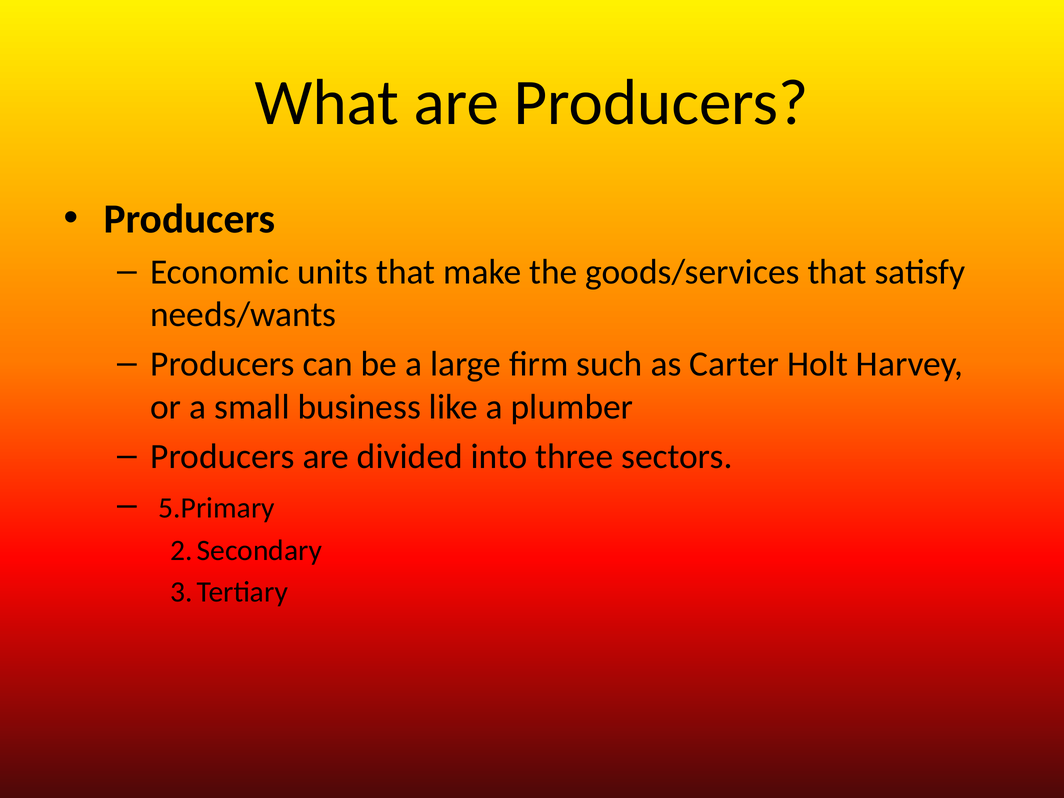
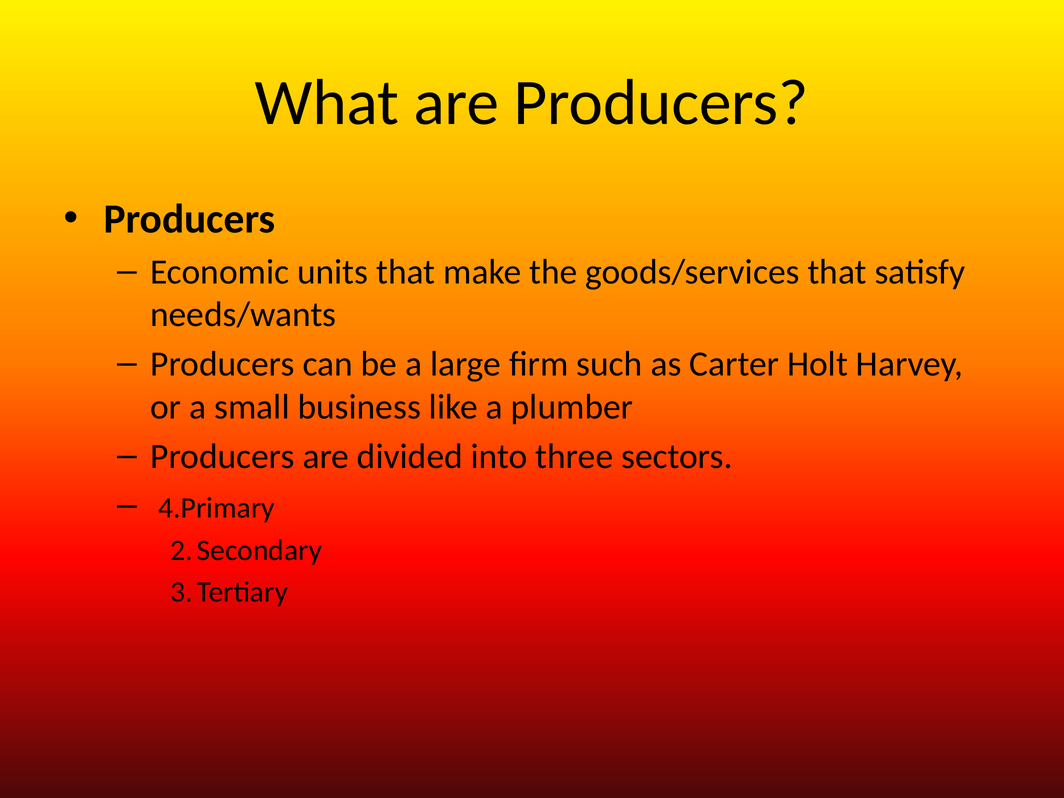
5.Primary: 5.Primary -> 4.Primary
